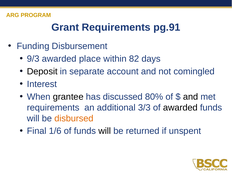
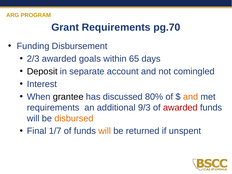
pg.91: pg.91 -> pg.70
9/3: 9/3 -> 2/3
place: place -> goals
82: 82 -> 65
and at (191, 97) colour: black -> orange
3/3: 3/3 -> 9/3
awarded at (180, 108) colour: black -> red
1/6: 1/6 -> 1/7
will at (105, 131) colour: black -> orange
